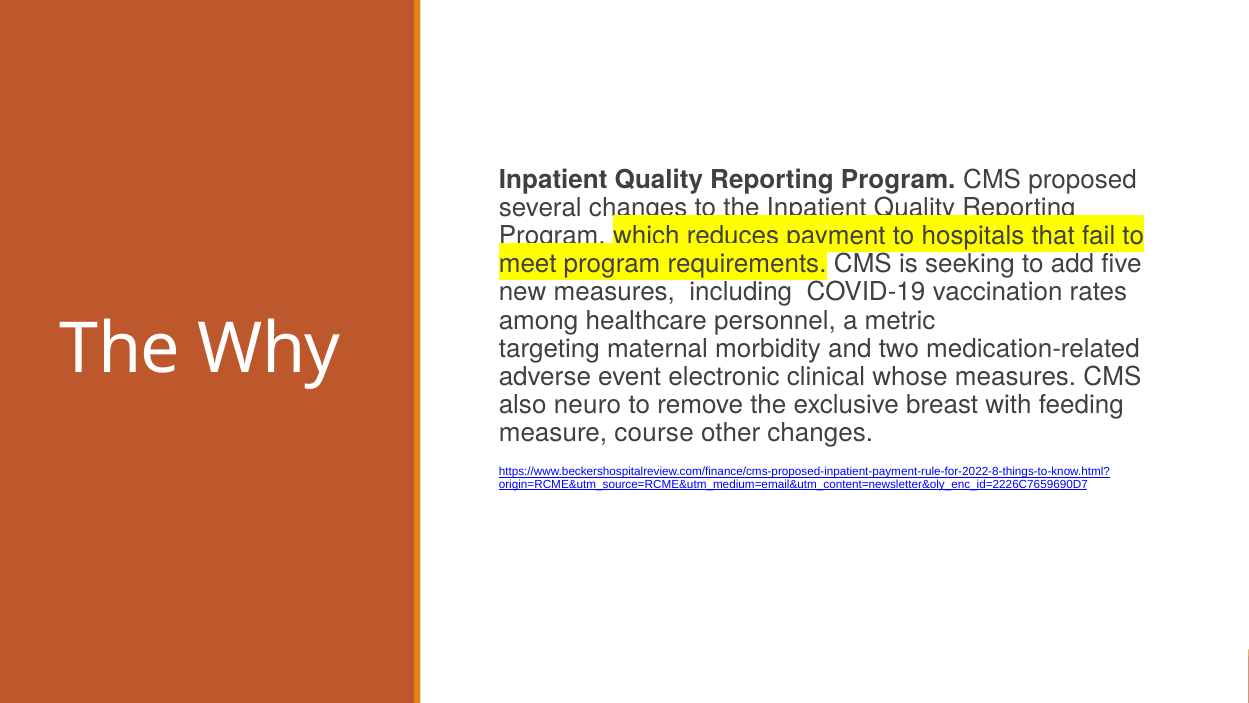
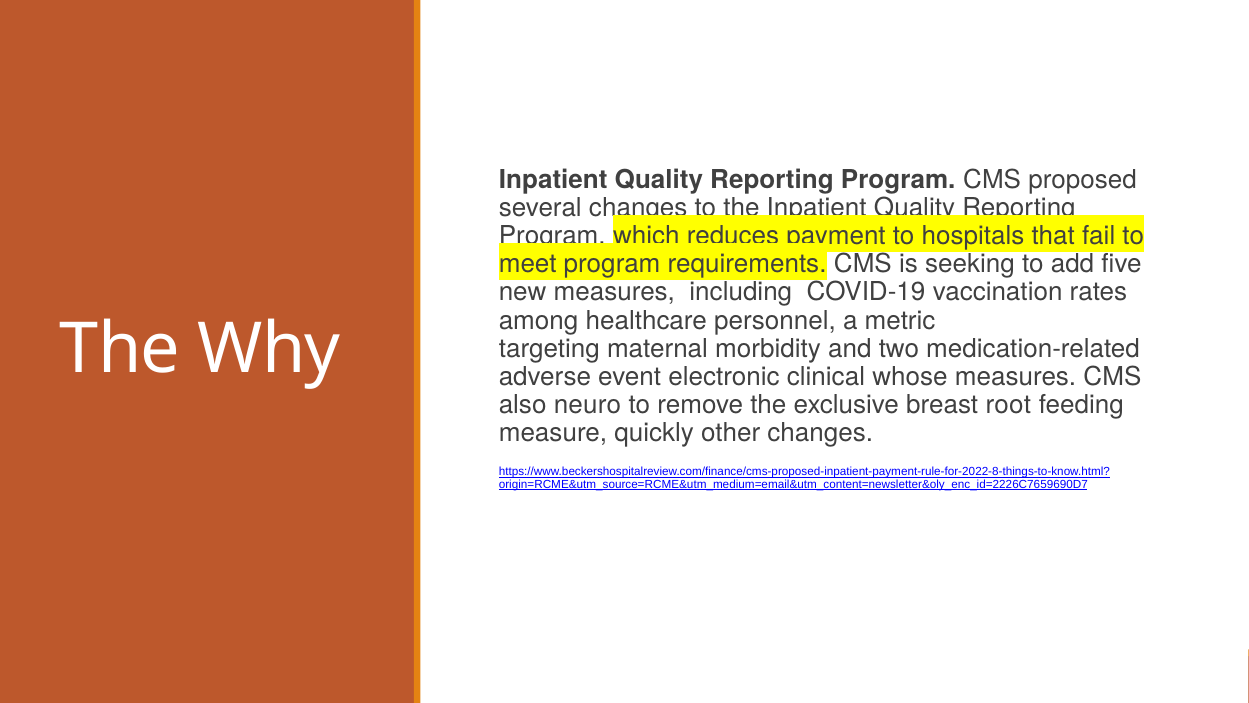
with: with -> root
course: course -> quickly
